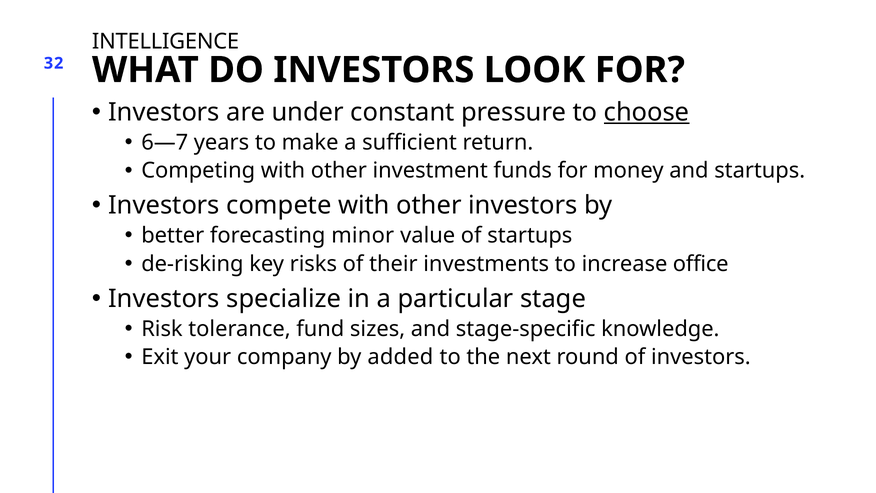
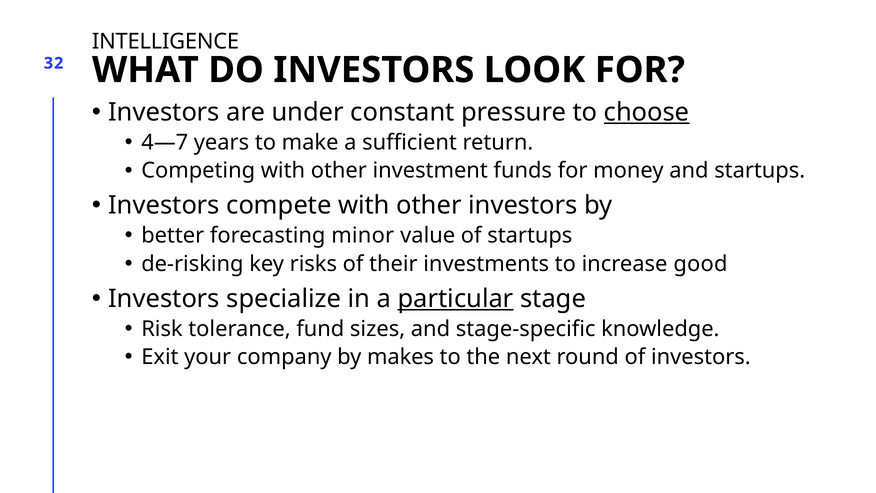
6—7: 6—7 -> 4—7
office: office -> good
particular underline: none -> present
added: added -> makes
